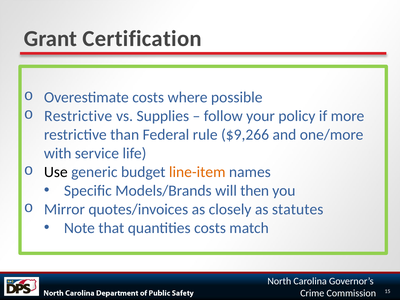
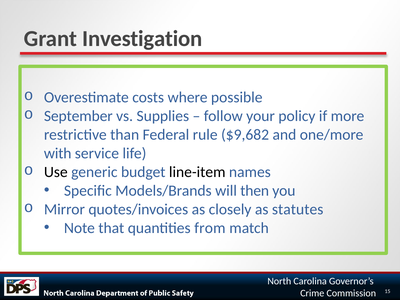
Certification: Certification -> Investigation
Restrictive at (78, 116): Restrictive -> September
$9,266: $9,266 -> $9,682
line-item colour: orange -> black
quantities costs: costs -> from
